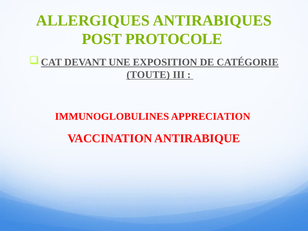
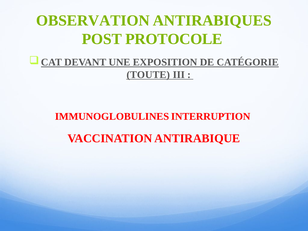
ALLERGIQUES: ALLERGIQUES -> OBSERVATION
APPRECIATION: APPRECIATION -> INTERRUPTION
